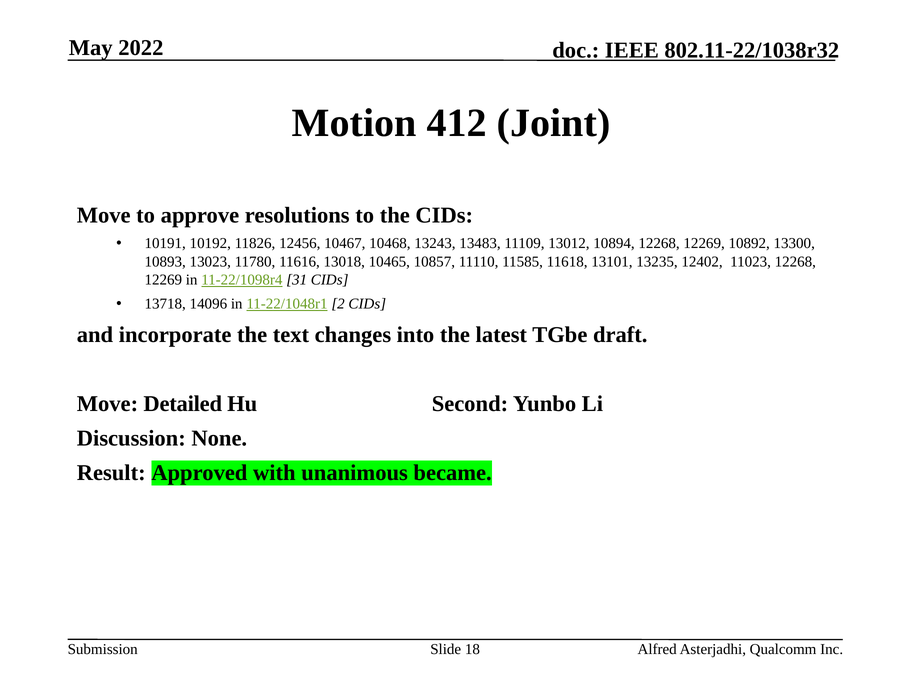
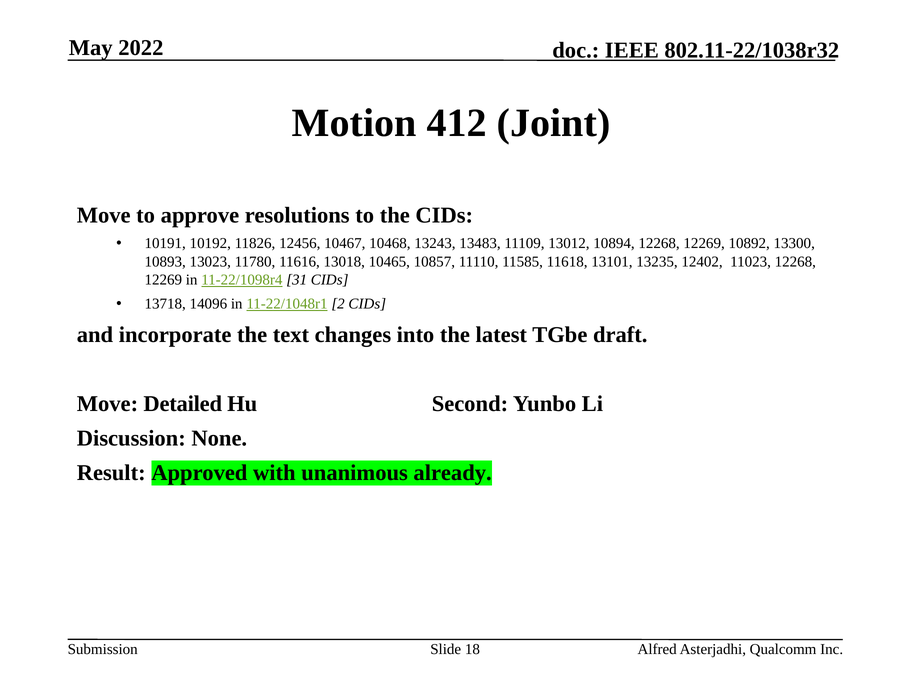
became: became -> already
